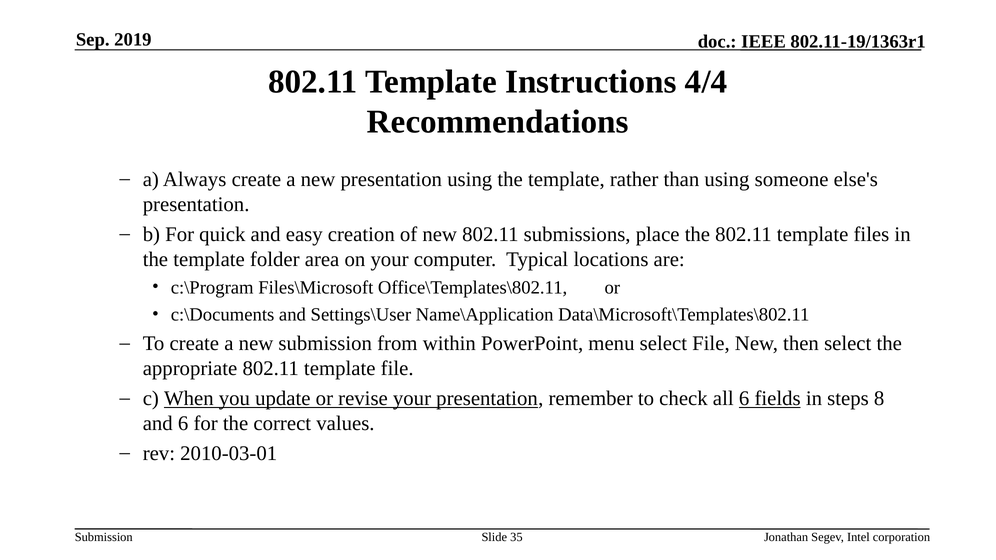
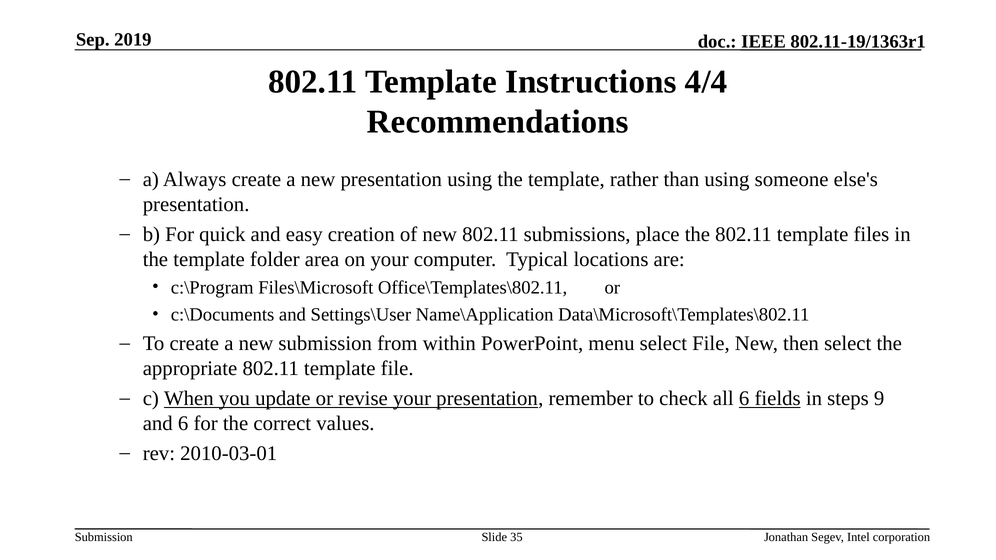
8: 8 -> 9
